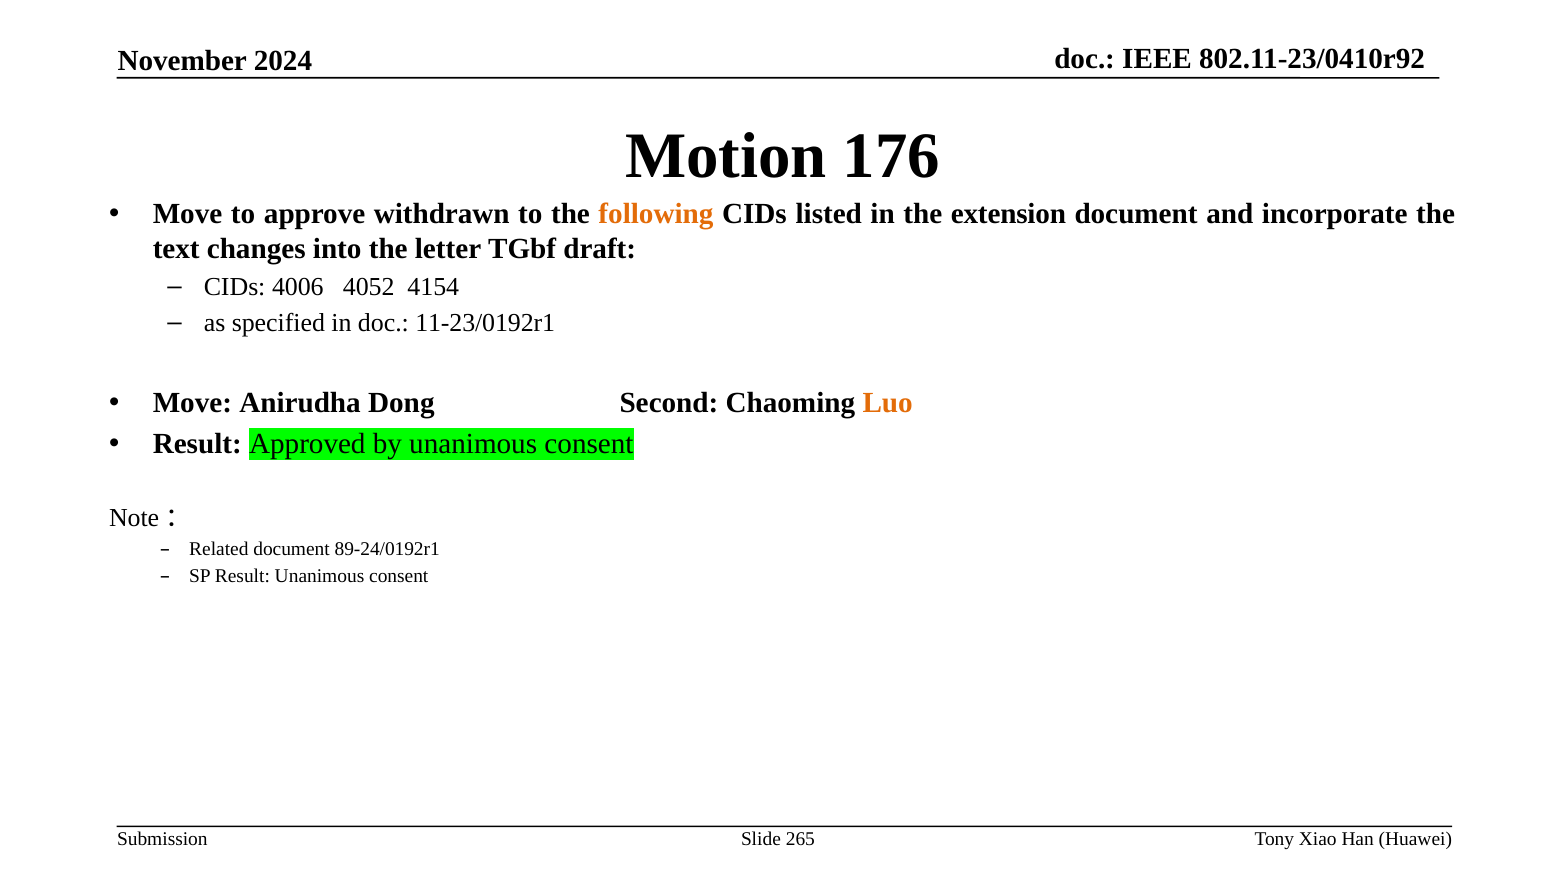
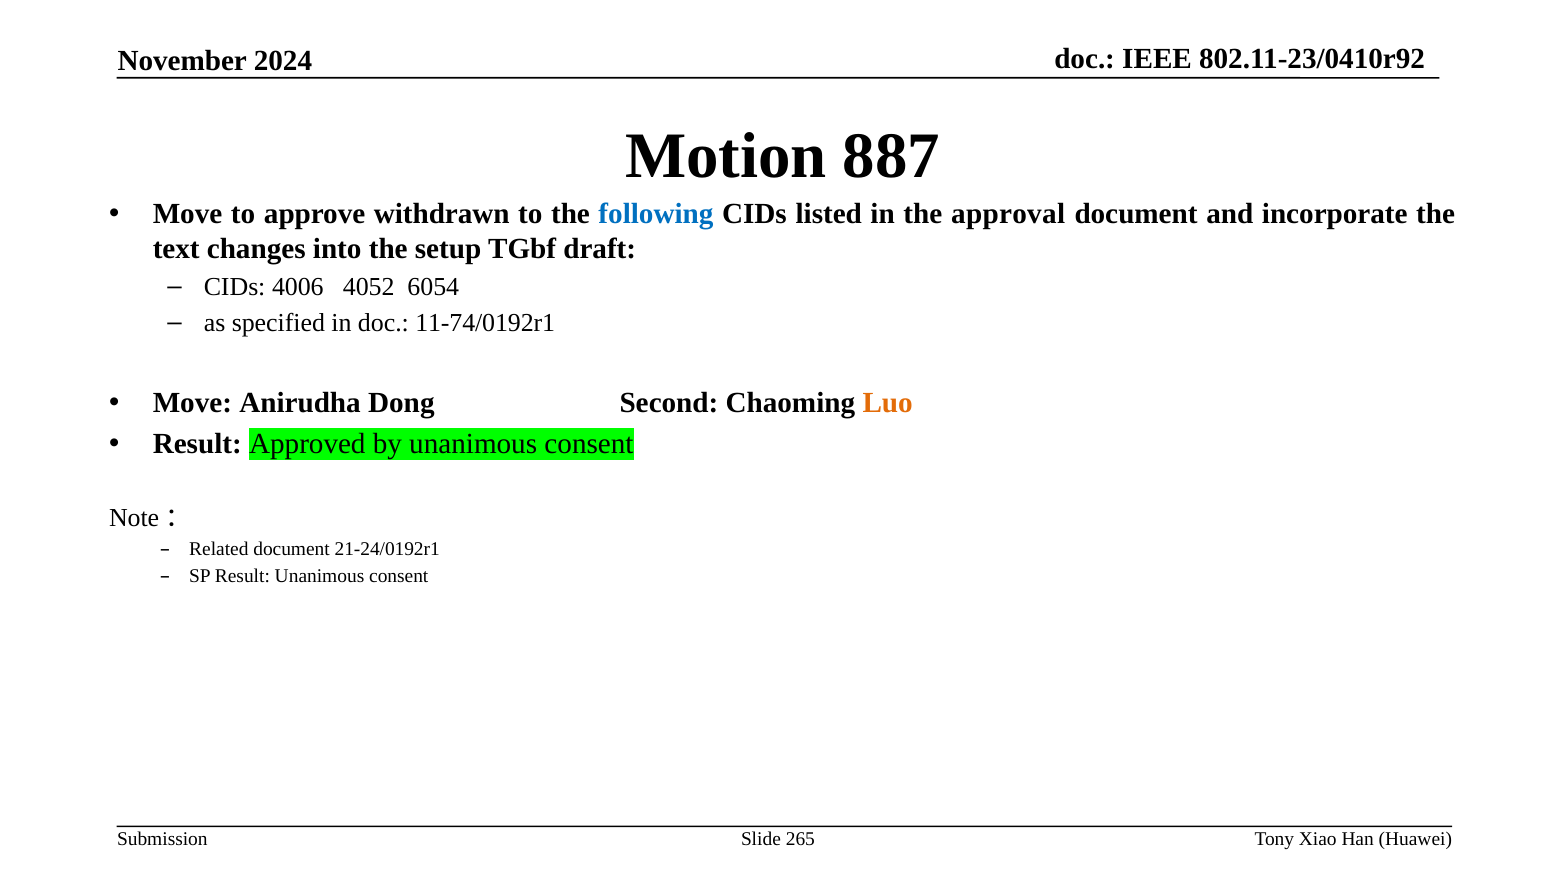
176: 176 -> 887
following colour: orange -> blue
extension: extension -> approval
letter: letter -> setup
4154: 4154 -> 6054
11-23/0192r1: 11-23/0192r1 -> 11-74/0192r1
89-24/0192r1: 89-24/0192r1 -> 21-24/0192r1
